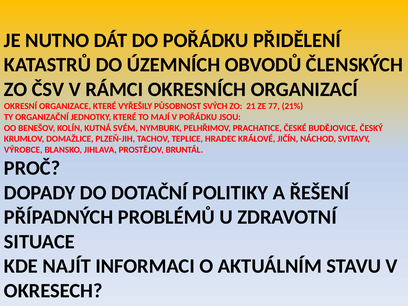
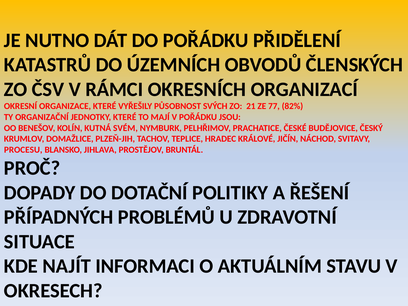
21%: 21% -> 82%
VÝROBCE: VÝROBCE -> PROCESU
